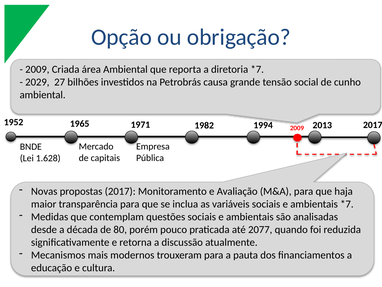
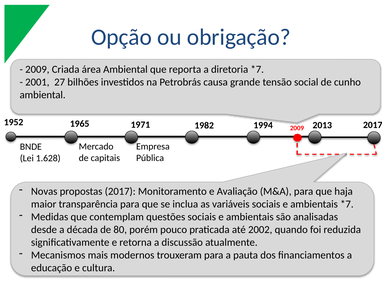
2029: 2029 -> 2001
2077: 2077 -> 2002
